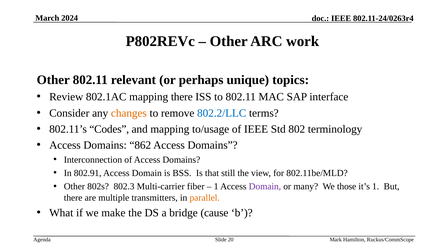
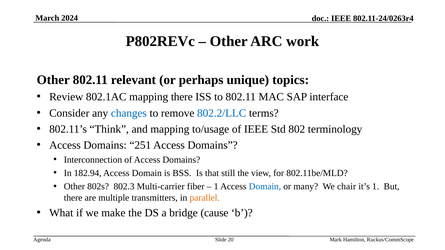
changes colour: orange -> blue
Codes: Codes -> Think
862: 862 -> 251
802.91: 802.91 -> 182.94
Domain at (265, 187) colour: purple -> blue
those: those -> chair
